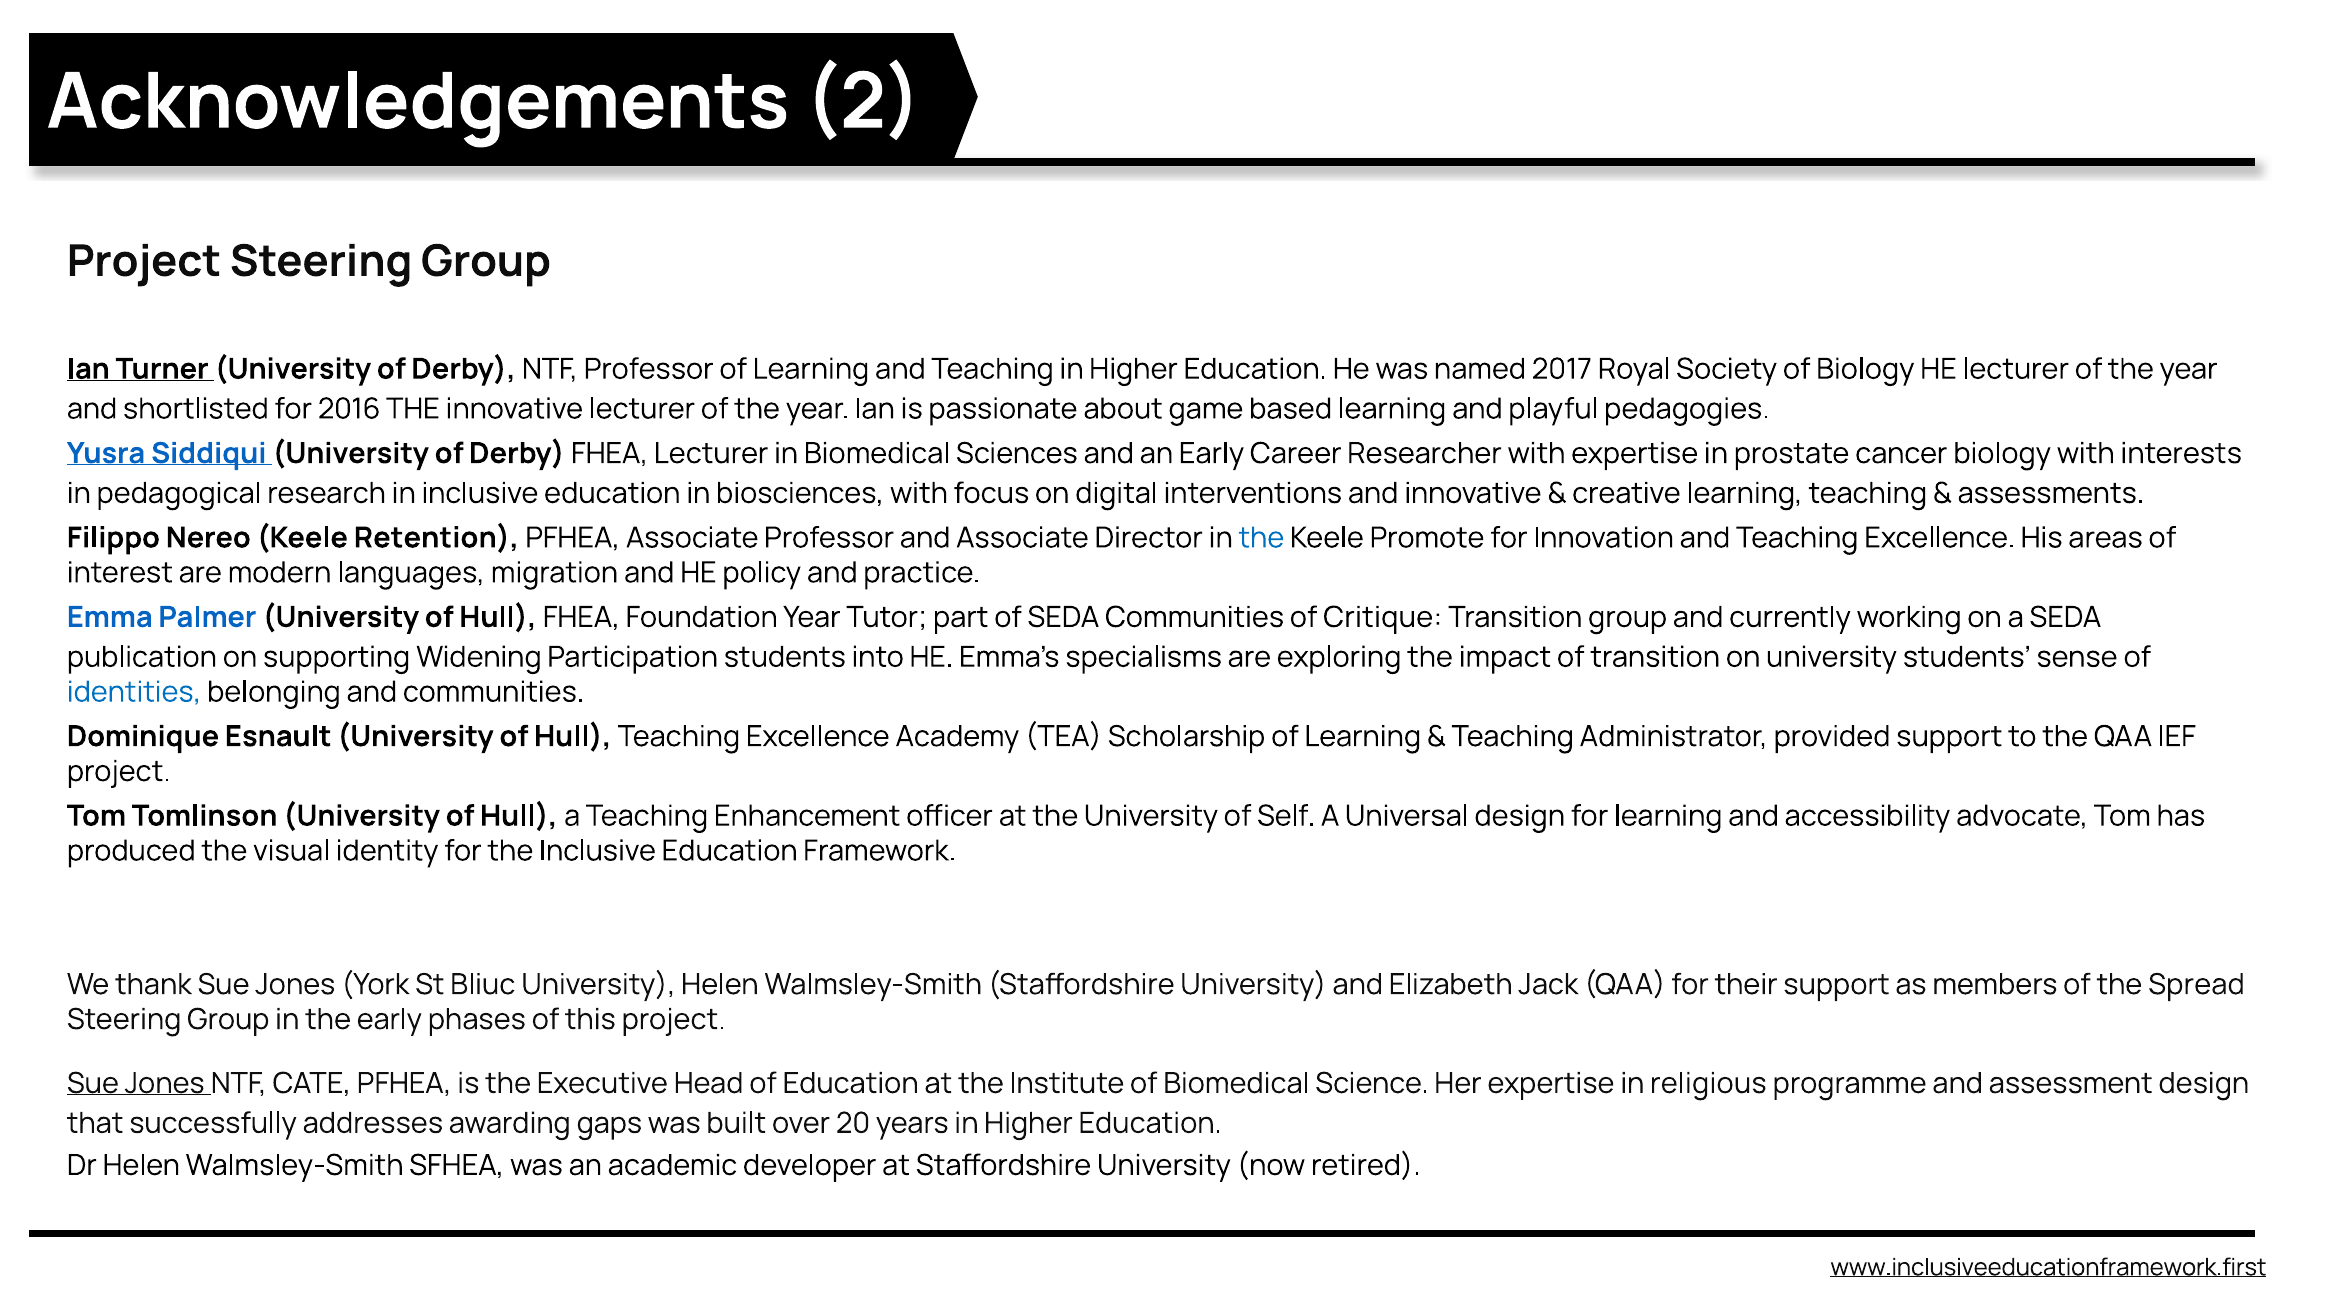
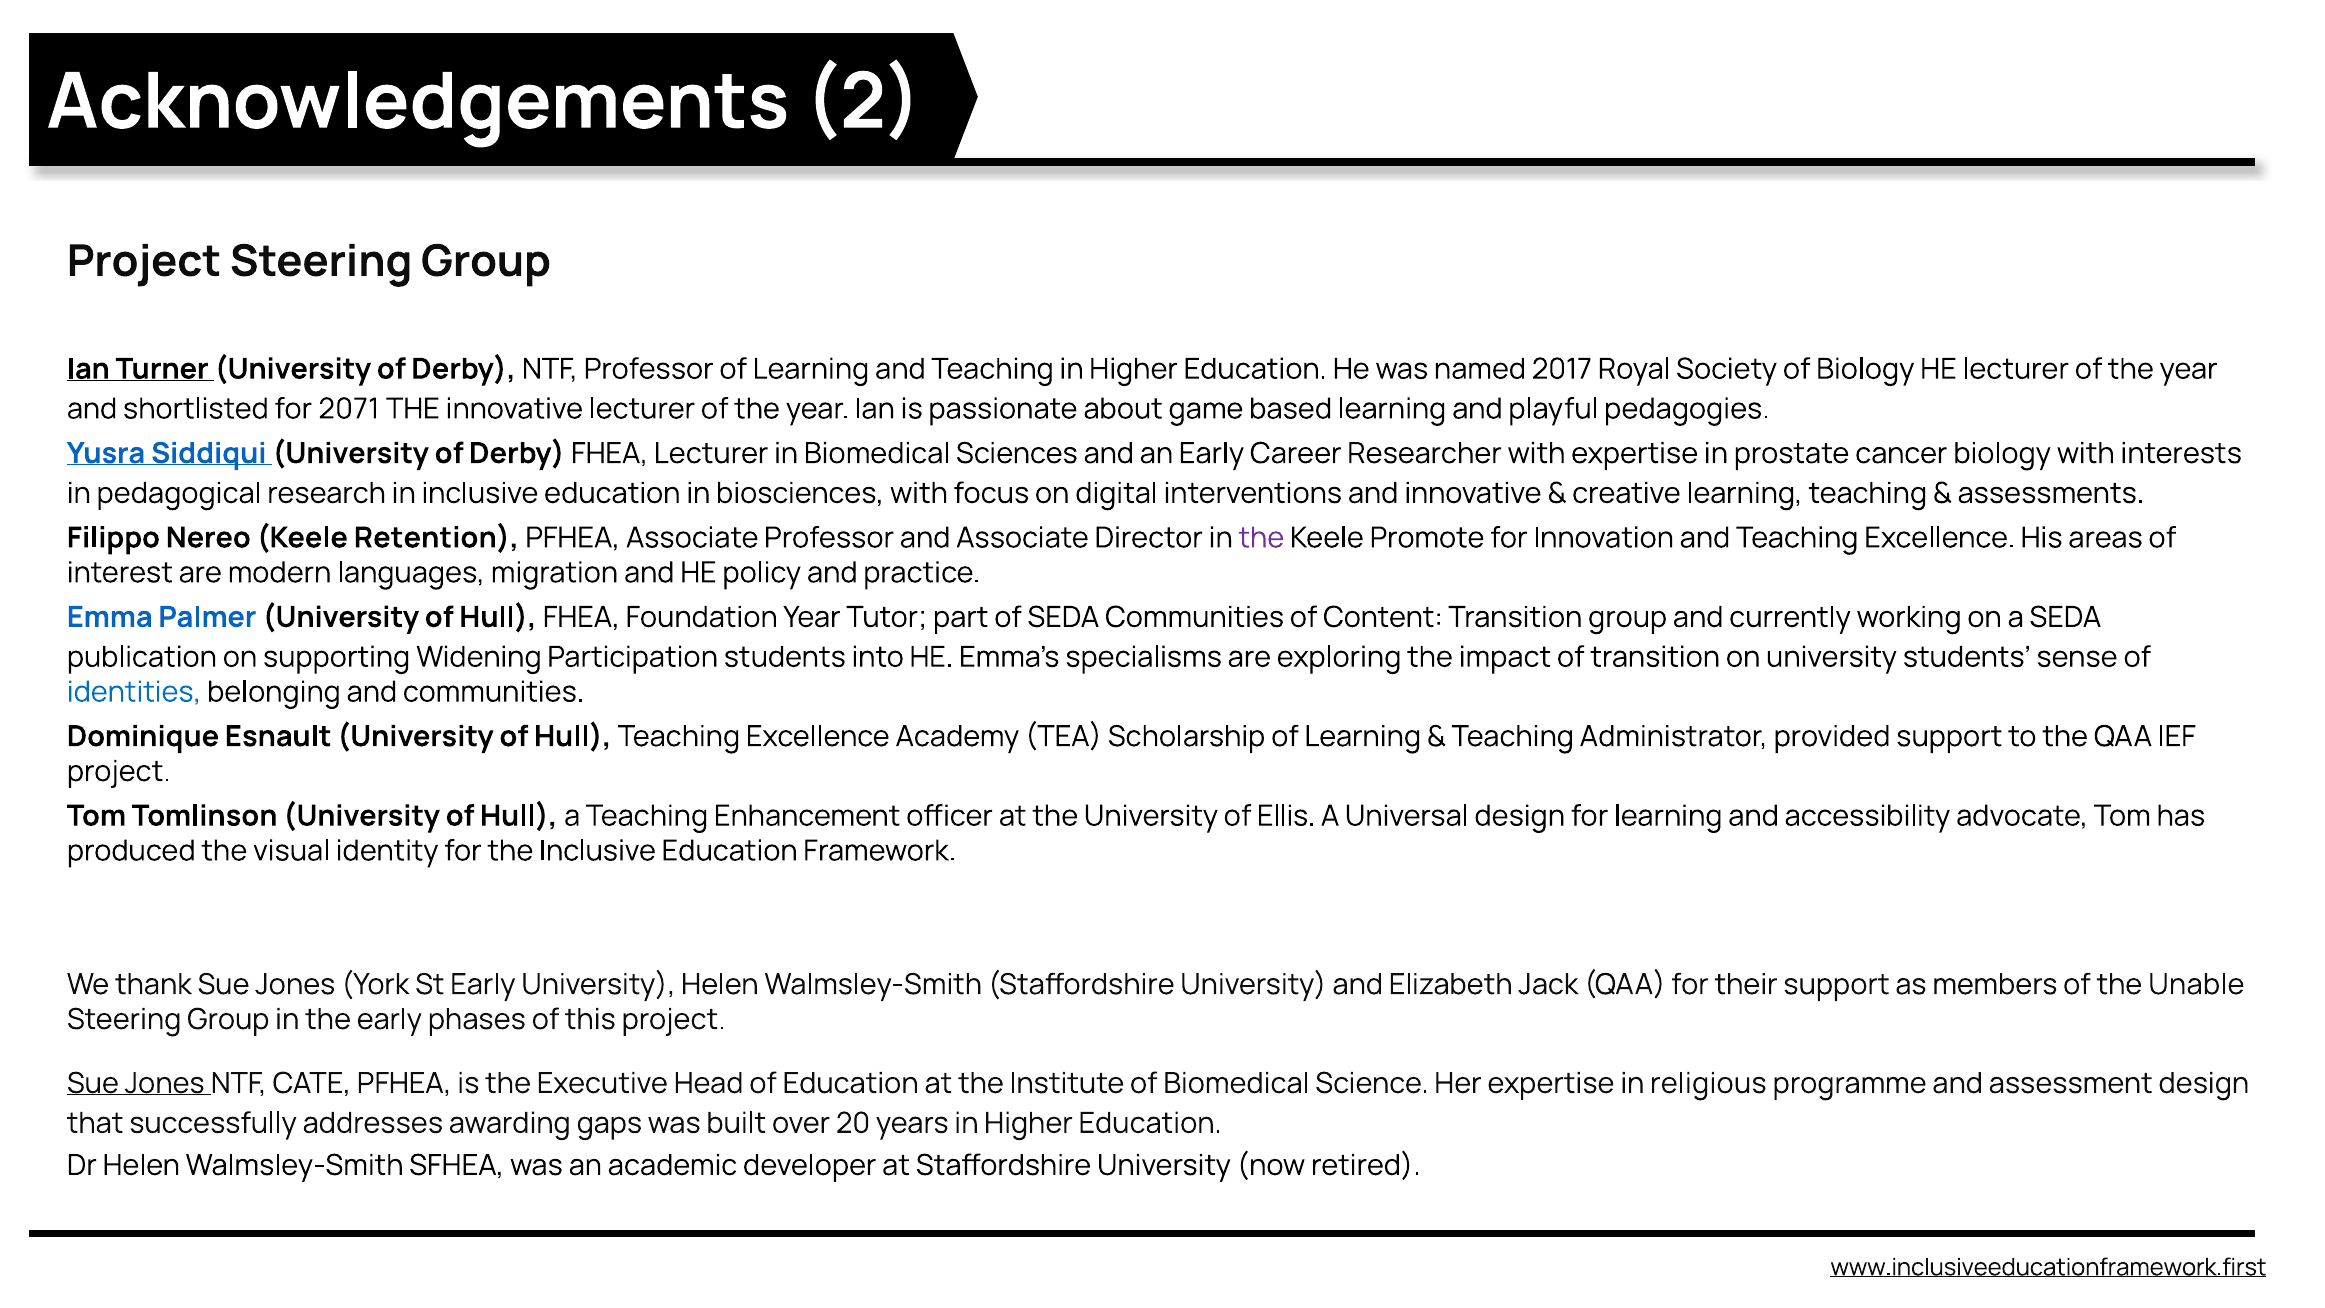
2016: 2016 -> 2071
the at (1261, 538) colour: blue -> purple
Critique: Critique -> Content
Self: Self -> Ellis
St Bliuc: Bliuc -> Early
Spread: Spread -> Unable
